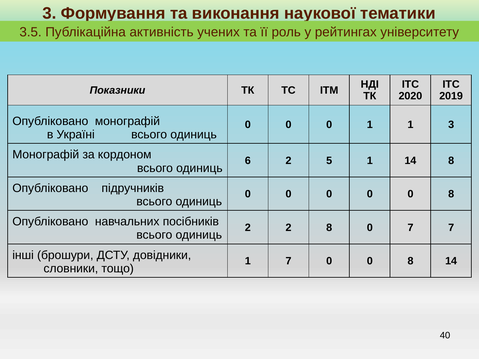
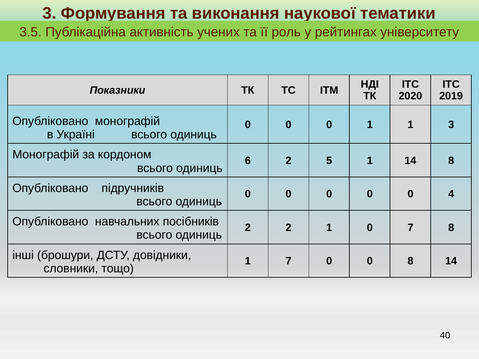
0 0 0 8: 8 -> 4
2 8: 8 -> 1
7 7: 7 -> 8
